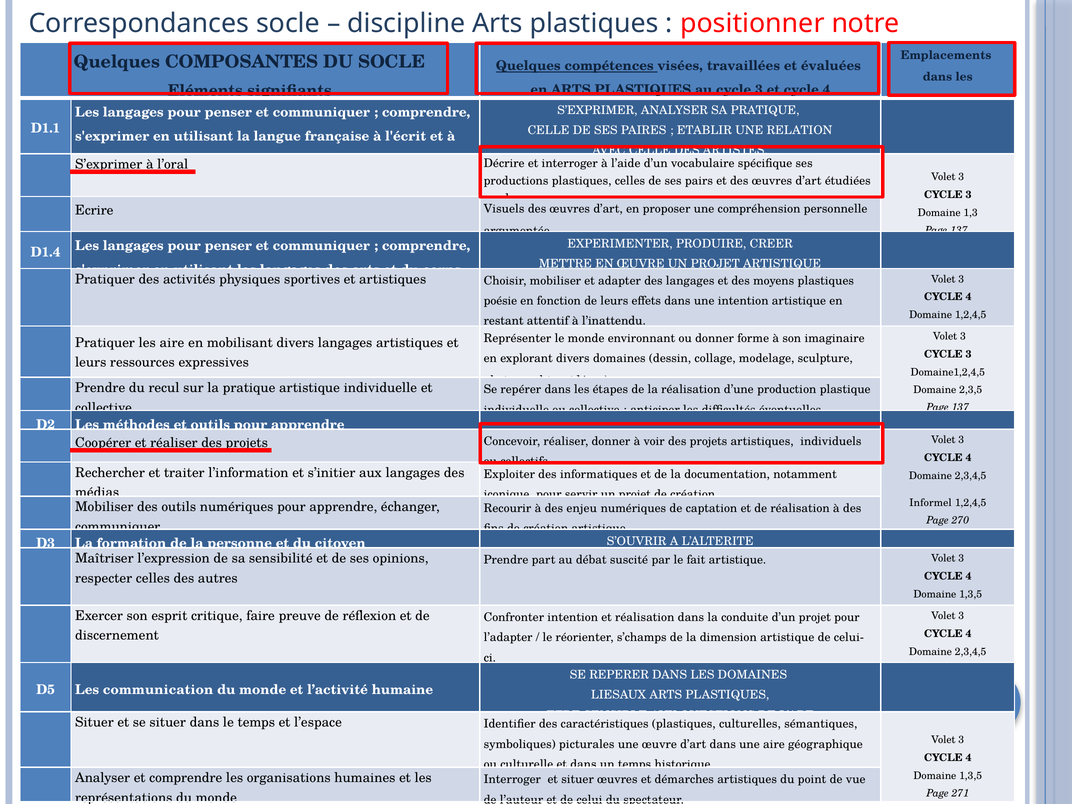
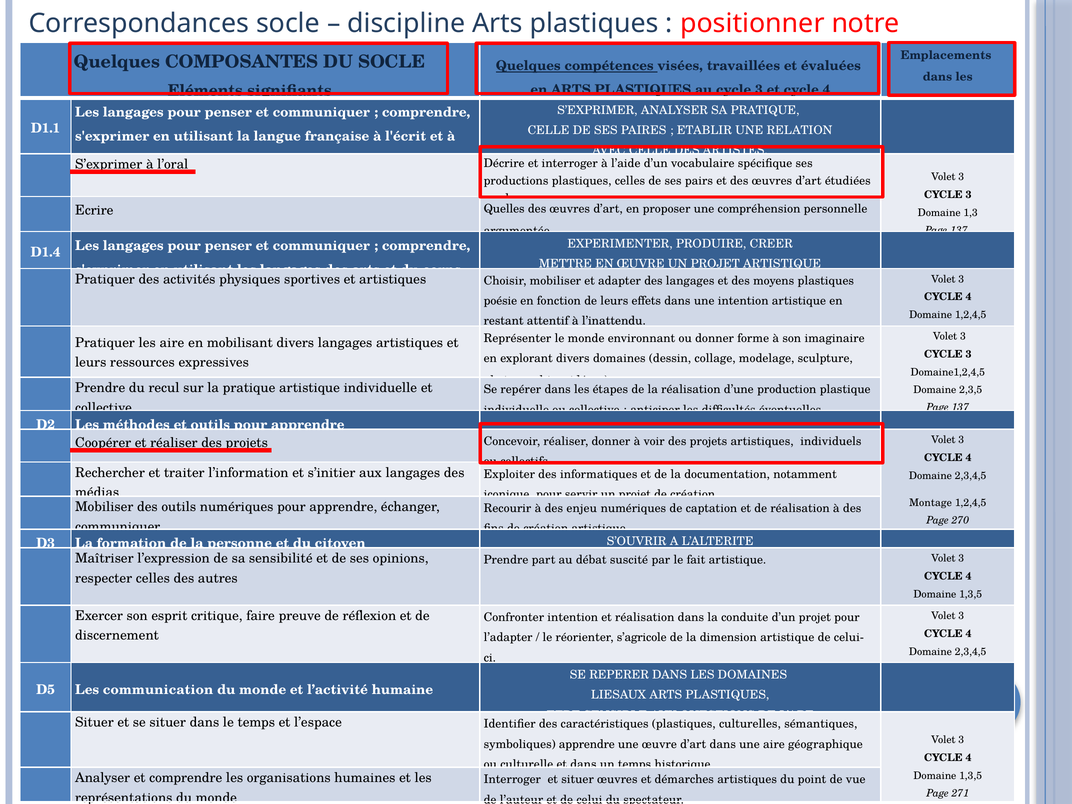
Visuels: Visuels -> Quelles
Informel: Informel -> Montage
s’champs: s’champs -> s’agricole
symboliques picturales: picturales -> apprendre
